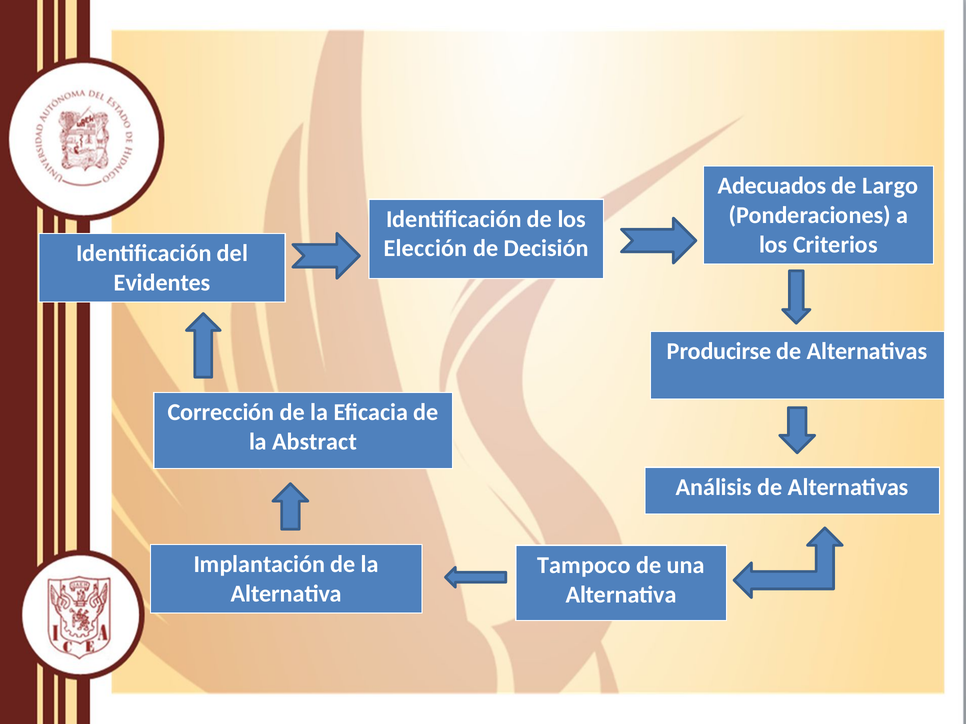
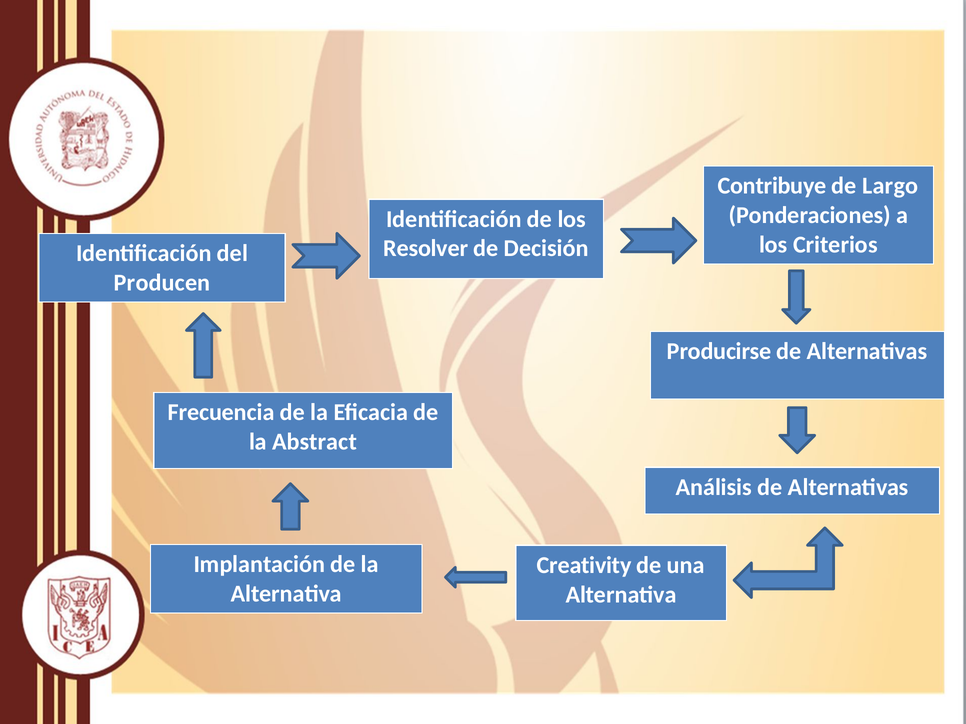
Adecuados: Adecuados -> Contribuye
Elección: Elección -> Resolver
Evidentes: Evidentes -> Producen
Corrección: Corrección -> Frecuencia
Tampoco: Tampoco -> Creativity
